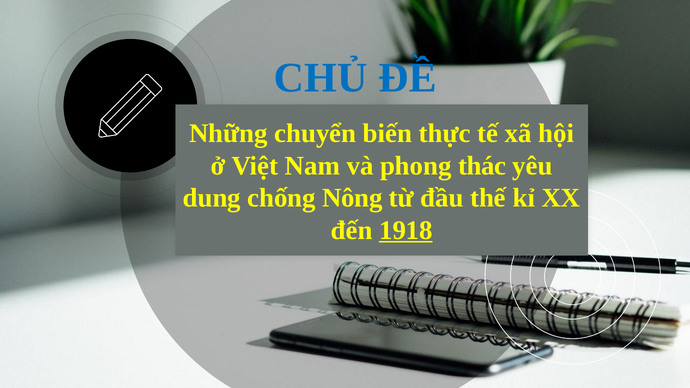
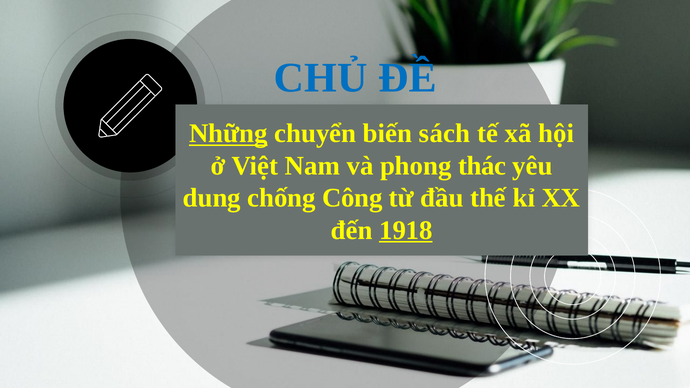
Những underline: none -> present
thực: thực -> sách
Nông: Nông -> Công
